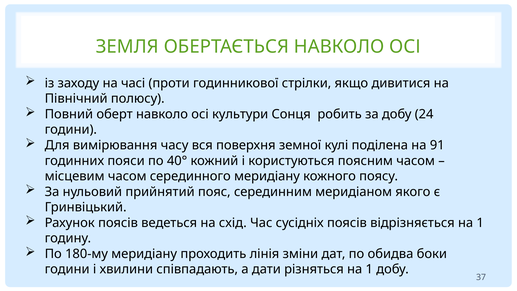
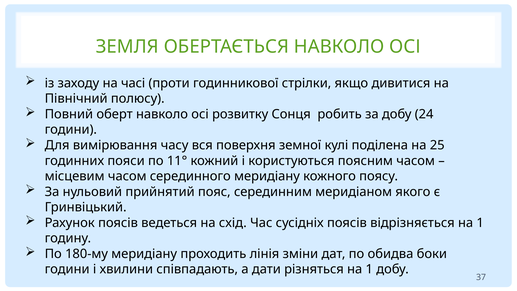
культури: культури -> розвитку
91: 91 -> 25
40°: 40° -> 11°
